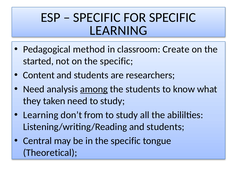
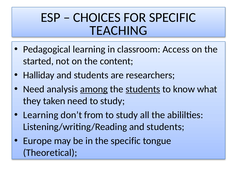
SPECIFIC at (97, 17): SPECIFIC -> CHOICES
LEARNING at (118, 30): LEARNING -> TEACHING
Pedagogical method: method -> learning
Create: Create -> Access
on the specific: specific -> content
Content: Content -> Halliday
students at (143, 89) underline: none -> present
Central: Central -> Europe
